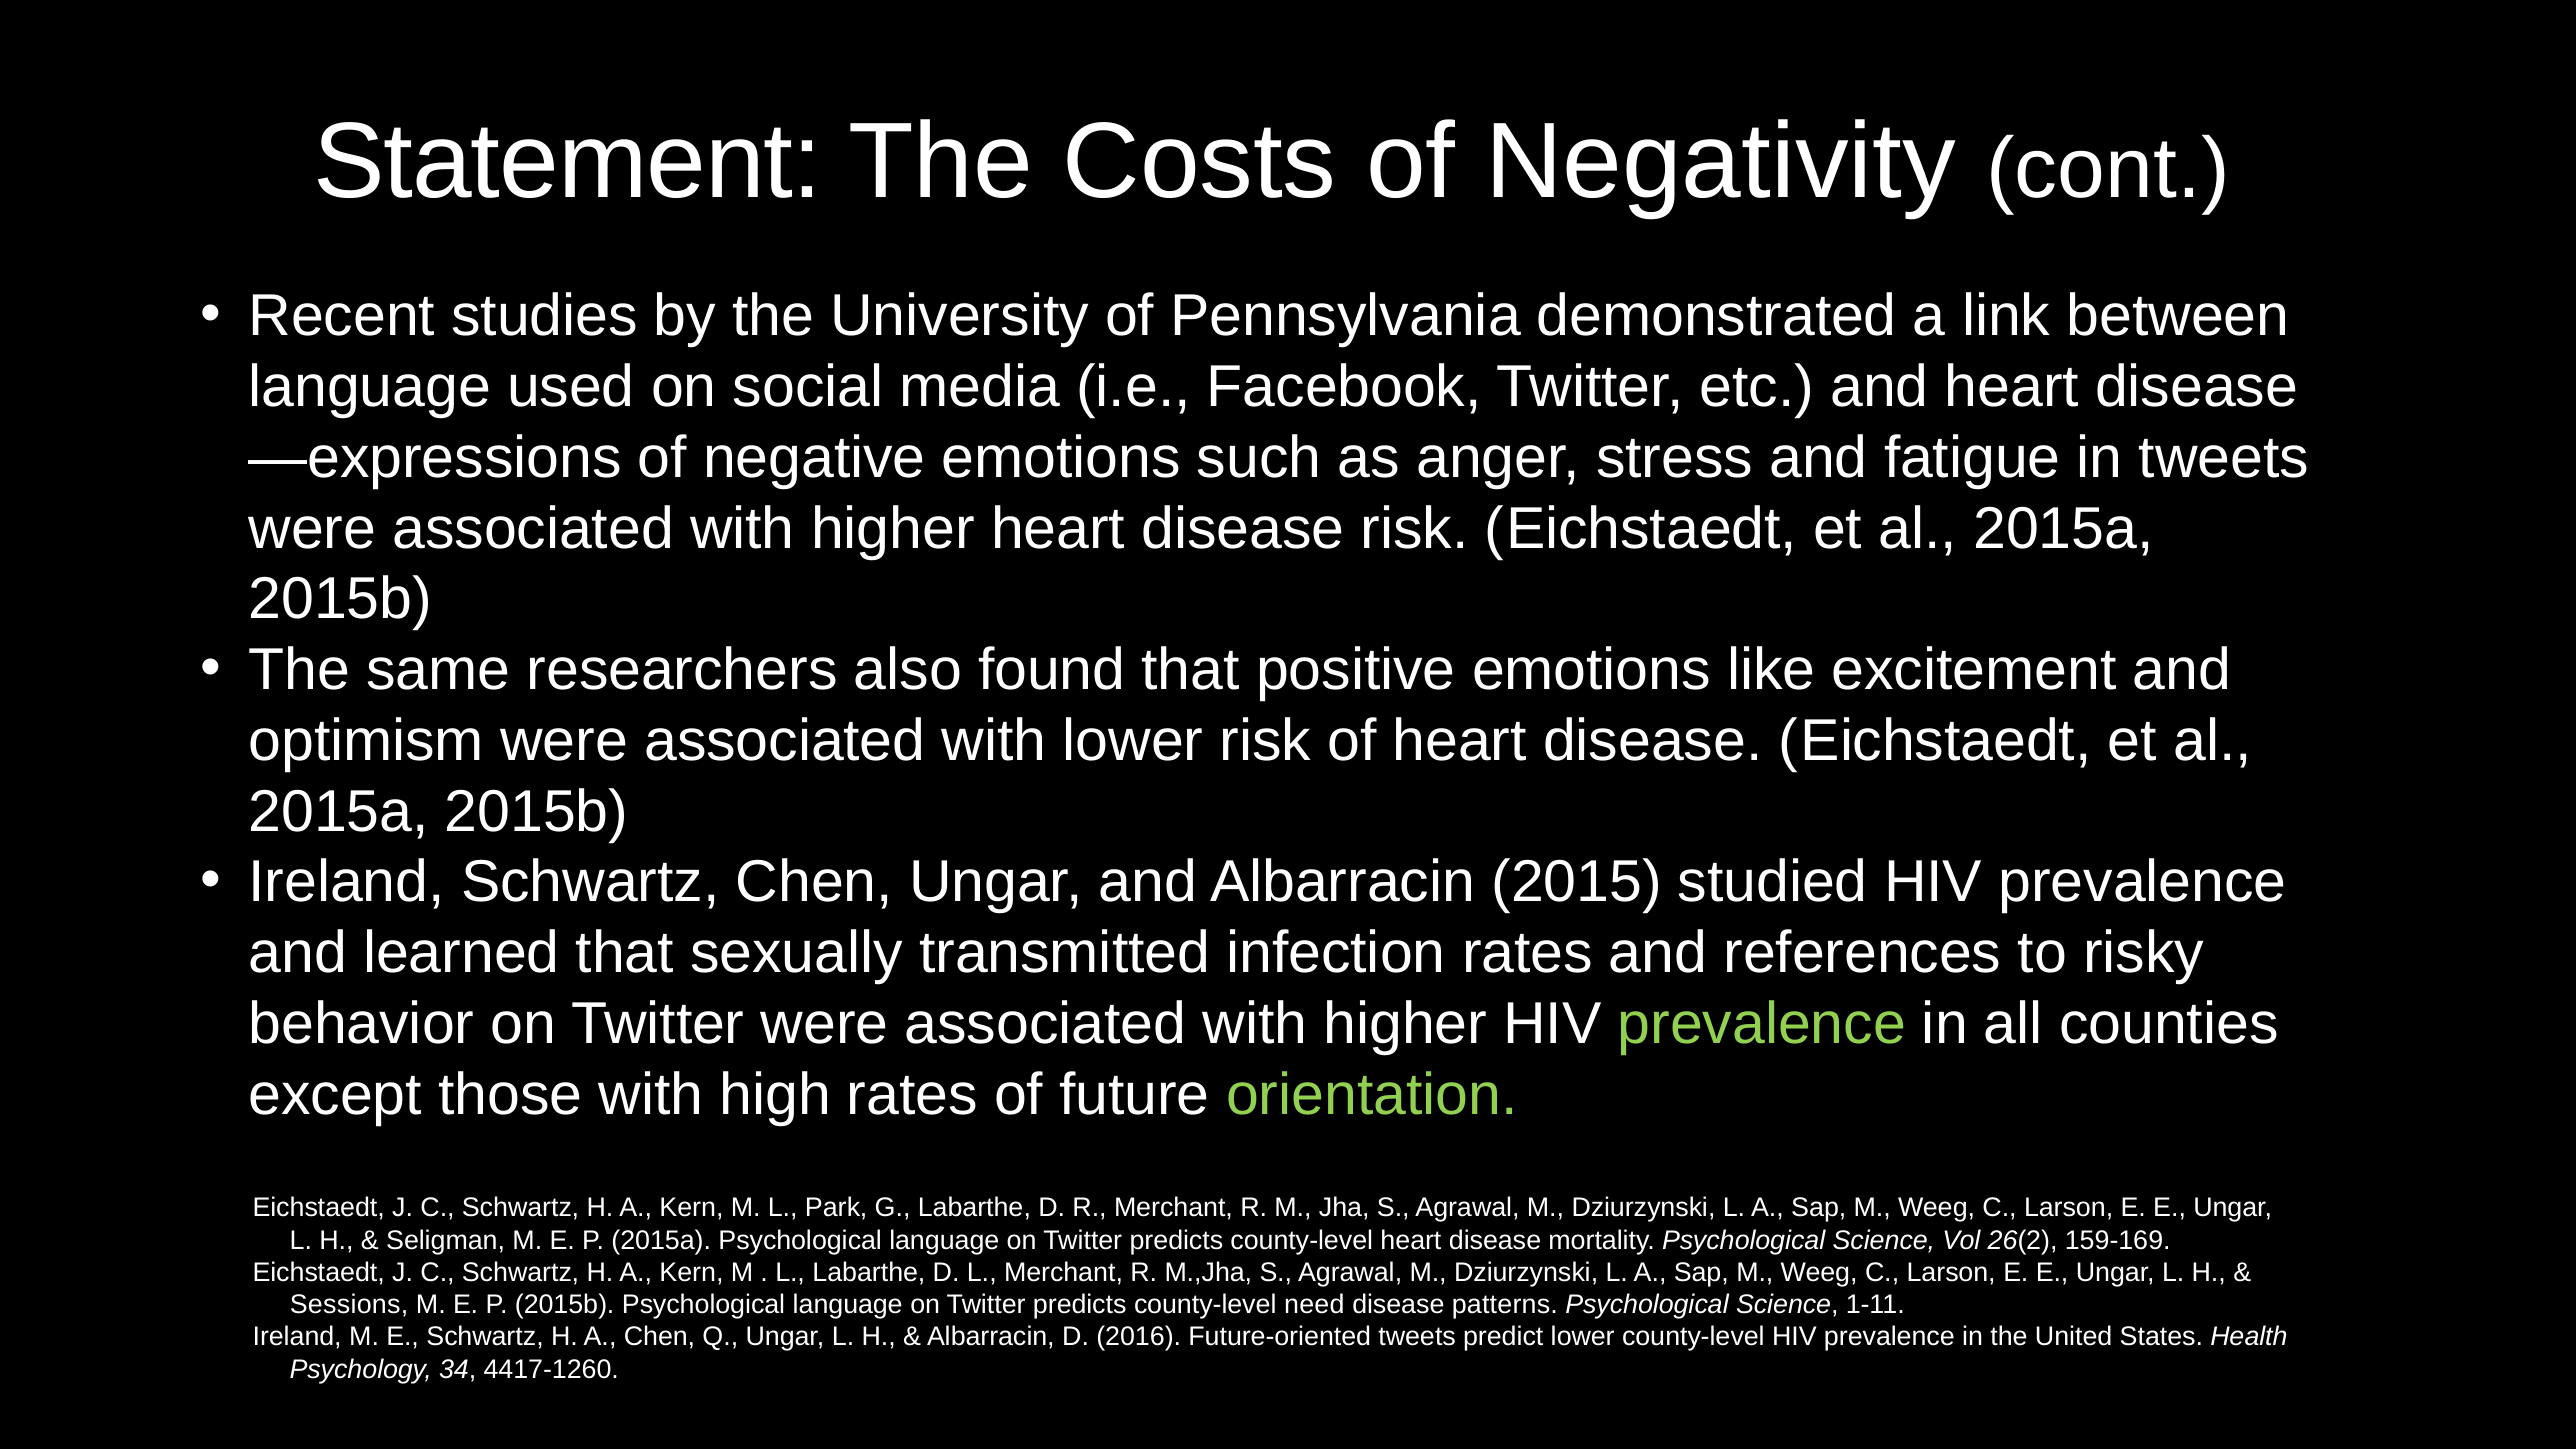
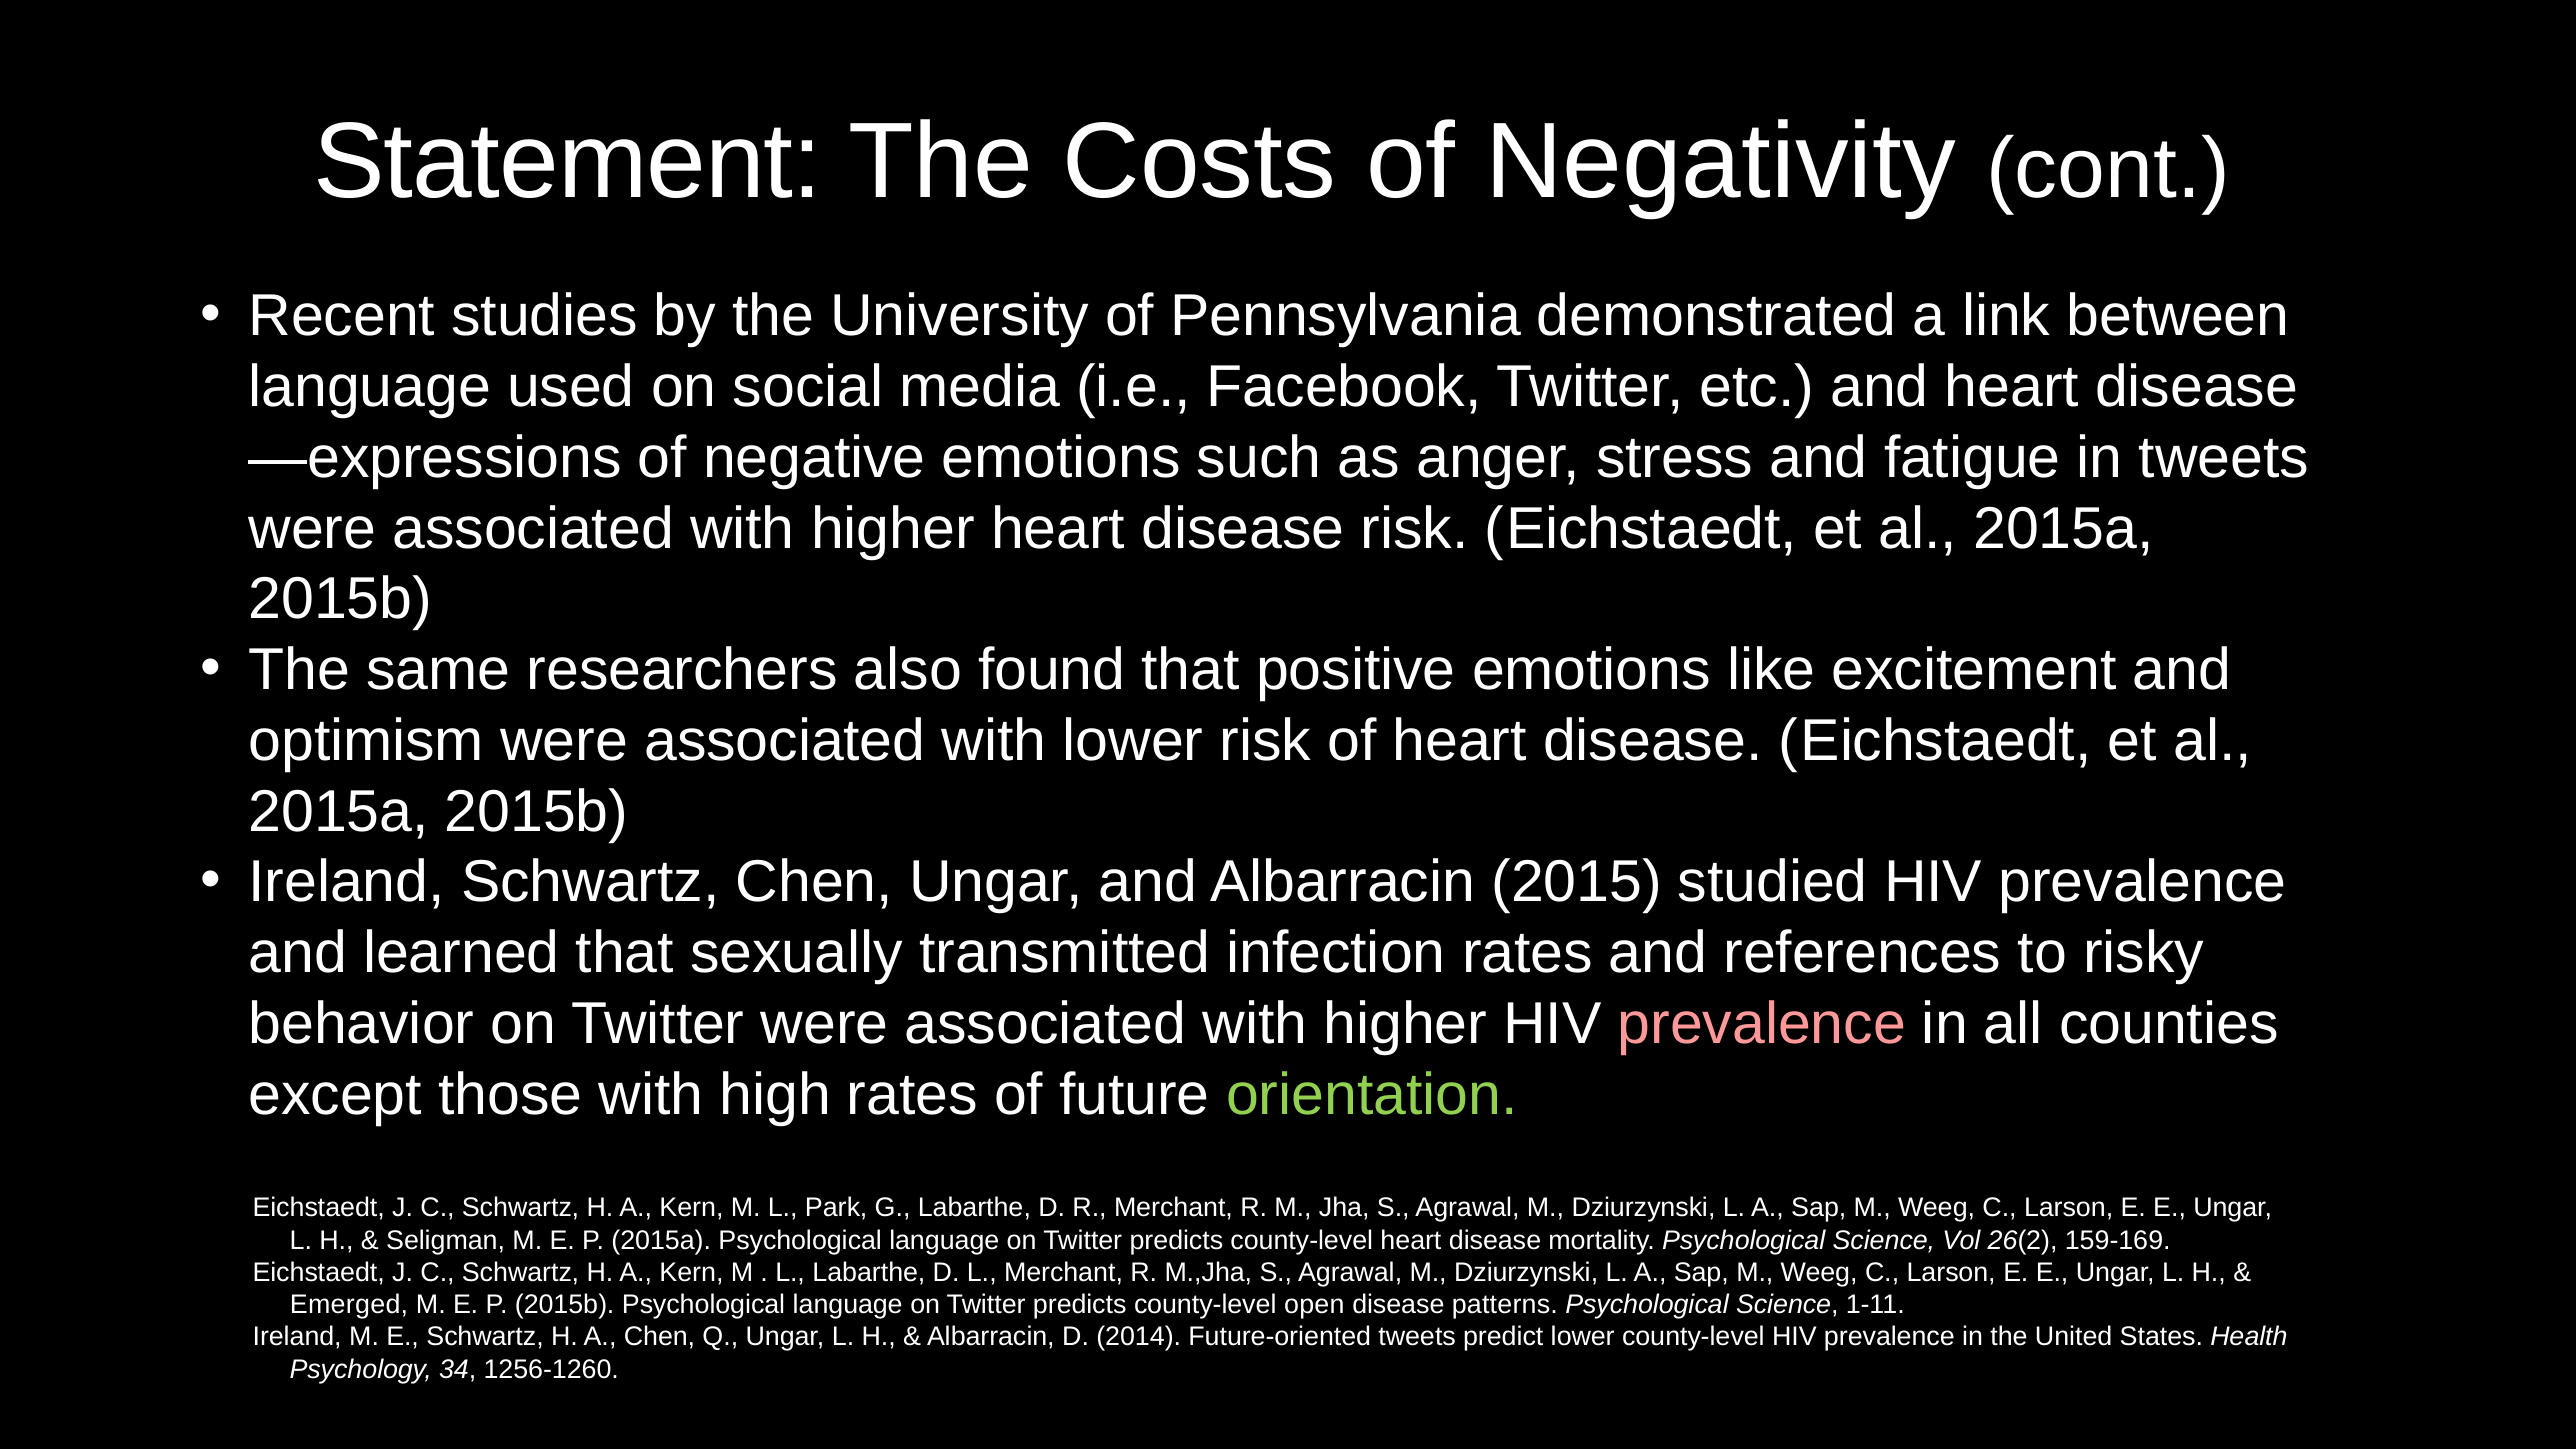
prevalence at (1762, 1024) colour: light green -> pink
Sessions: Sessions -> Emerged
need: need -> open
2016: 2016 -> 2014
4417-1260: 4417-1260 -> 1256-1260
